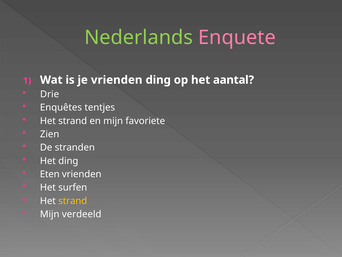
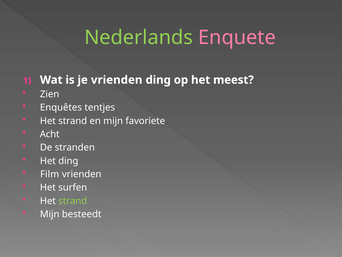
aantal: aantal -> meest
Drie: Drie -> Zien
Zien: Zien -> Acht
Eten: Eten -> Film
strand at (73, 201) colour: yellow -> light green
verdeeld: verdeeld -> besteedt
